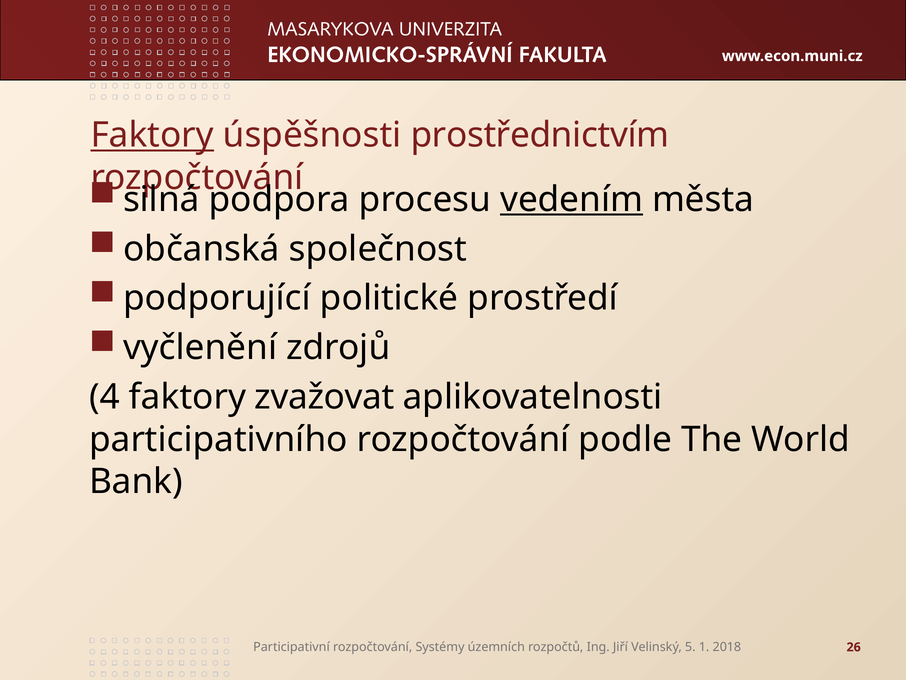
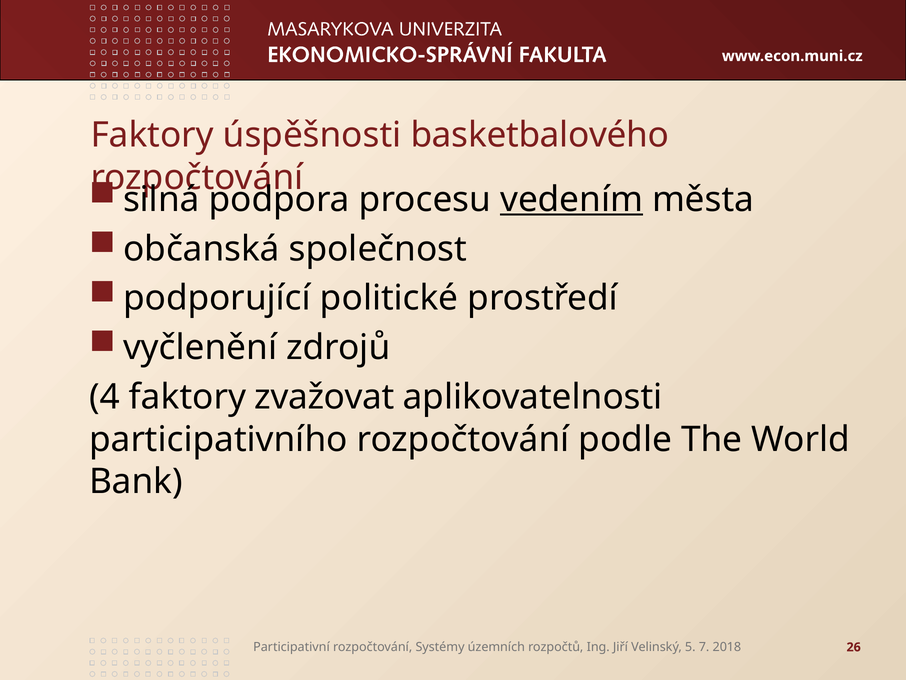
Faktory at (152, 135) underline: present -> none
prostřednictvím: prostřednictvím -> basketbalového
1: 1 -> 7
